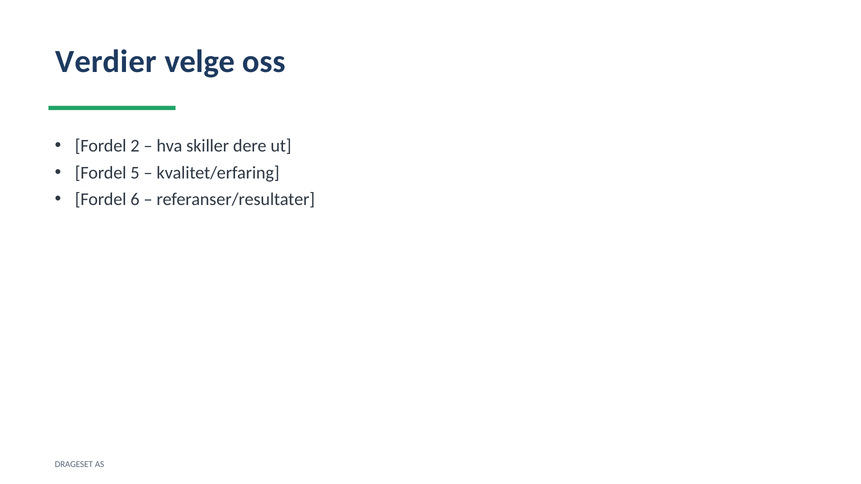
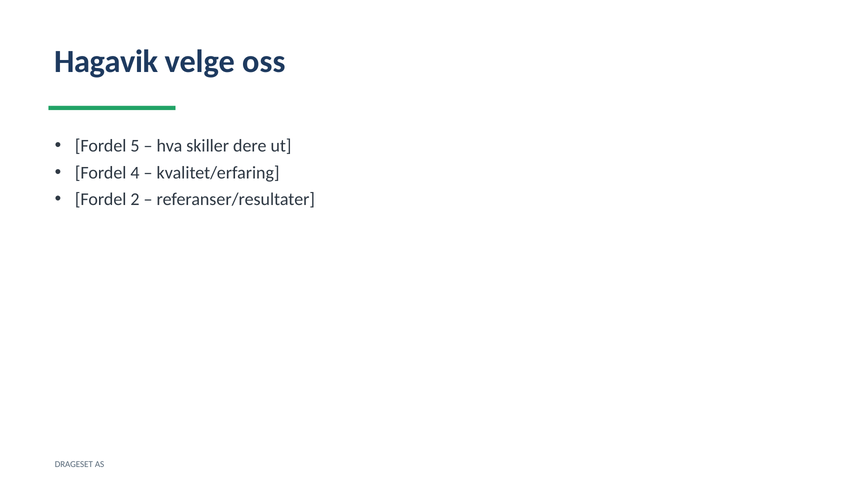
Verdier: Verdier -> Hagavik
2: 2 -> 5
5: 5 -> 4
6: 6 -> 2
